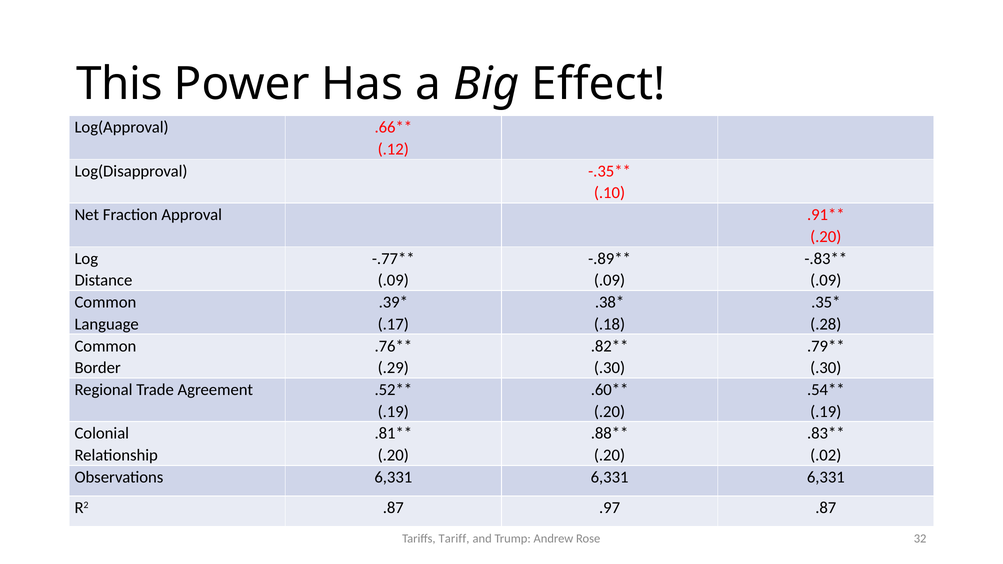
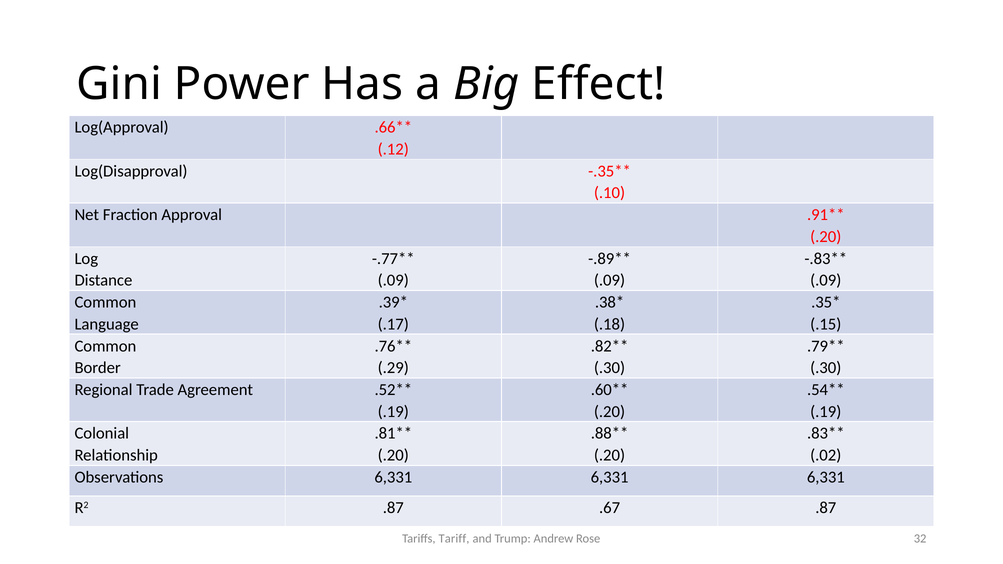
This: This -> Gini
.28: .28 -> .15
.97: .97 -> .67
